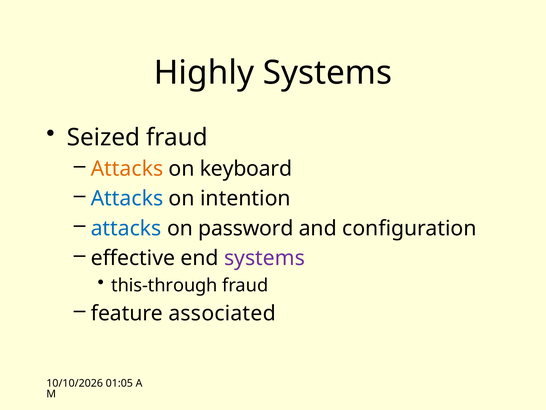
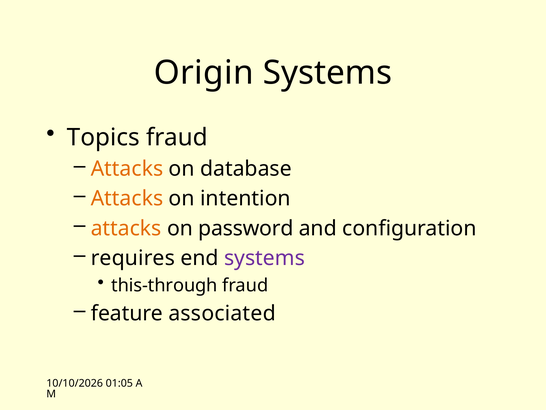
Highly: Highly -> Origin
Seized: Seized -> Topics
keyboard: keyboard -> database
Attacks at (127, 198) colour: blue -> orange
attacks at (126, 228) colour: blue -> orange
effective: effective -> requires
